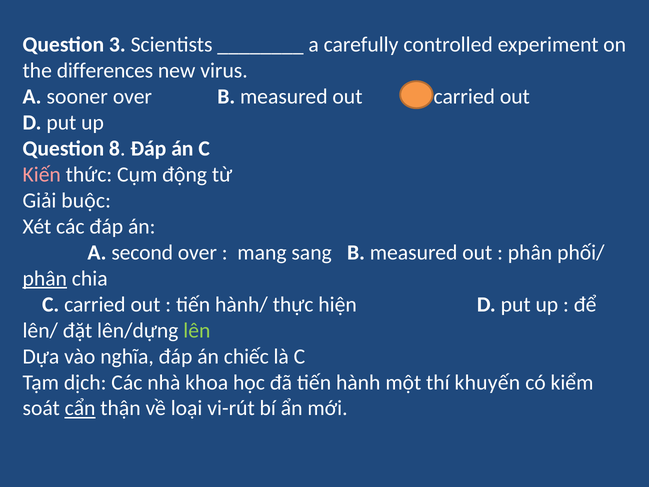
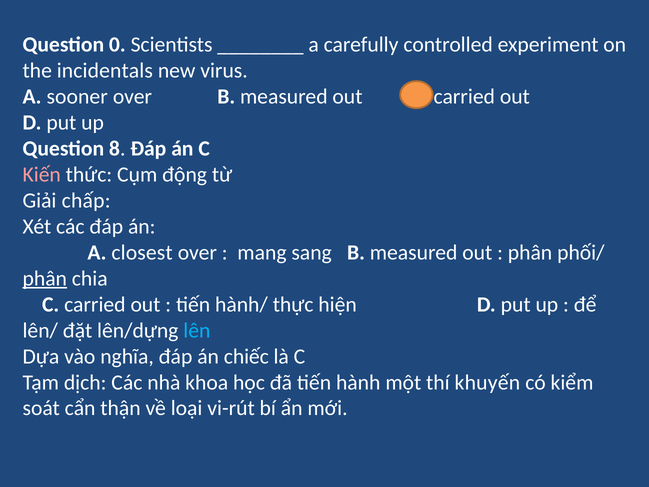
3: 3 -> 0
differences: differences -> incidentals
buộc: buộc -> chấp
second: second -> closest
lên colour: light green -> light blue
cẩn underline: present -> none
